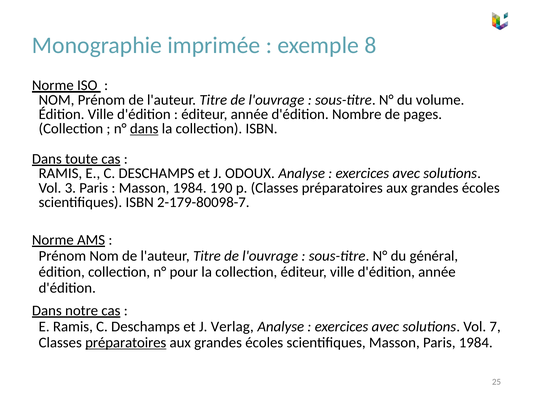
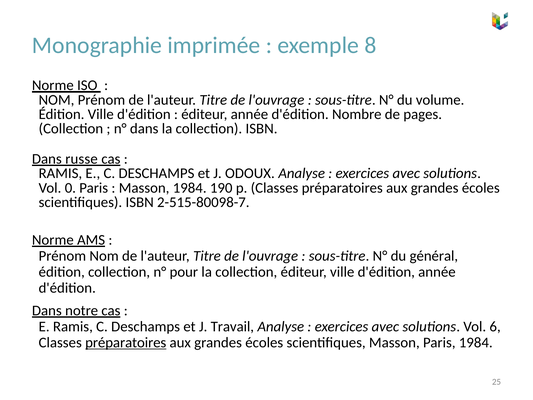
dans at (144, 129) underline: present -> none
toute: toute -> russe
3: 3 -> 0
2-179-80098-7: 2-179-80098-7 -> 2-515-80098-7
Verlag: Verlag -> Travail
7: 7 -> 6
